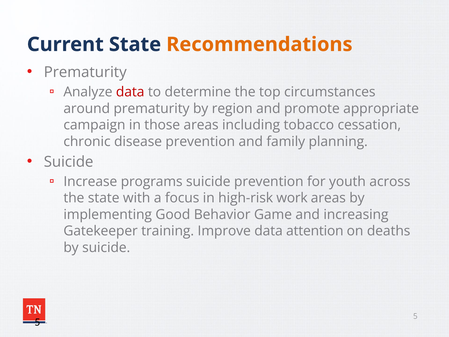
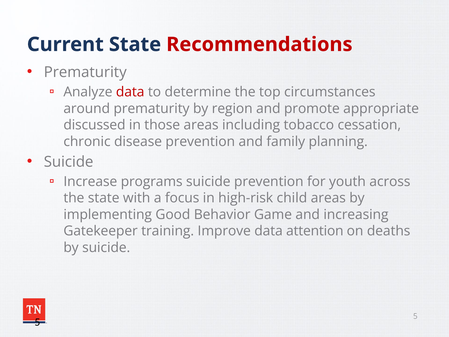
Recommendations colour: orange -> red
campaign: campaign -> discussed
work: work -> child
